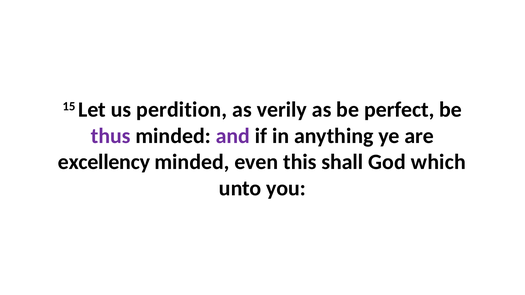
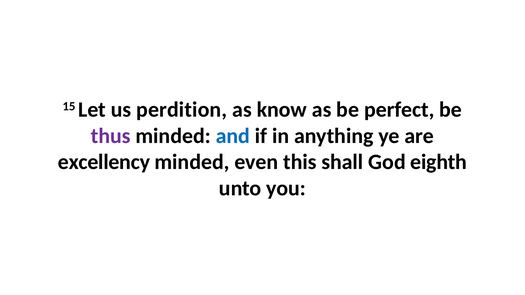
verily: verily -> know
and colour: purple -> blue
which: which -> eighth
